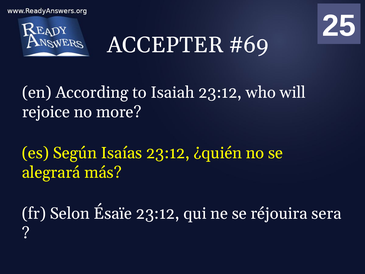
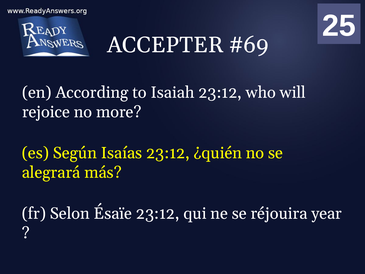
sera: sera -> year
